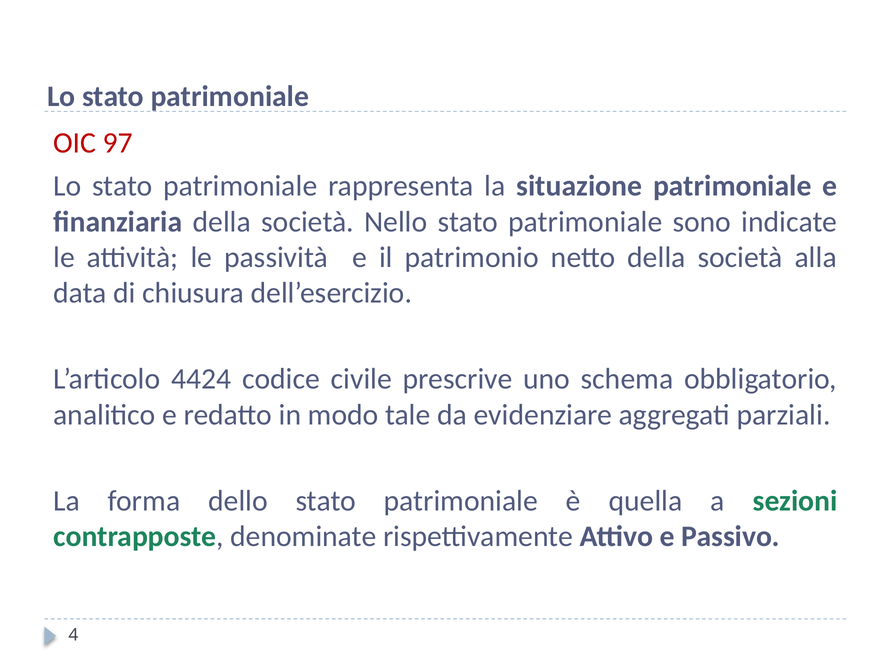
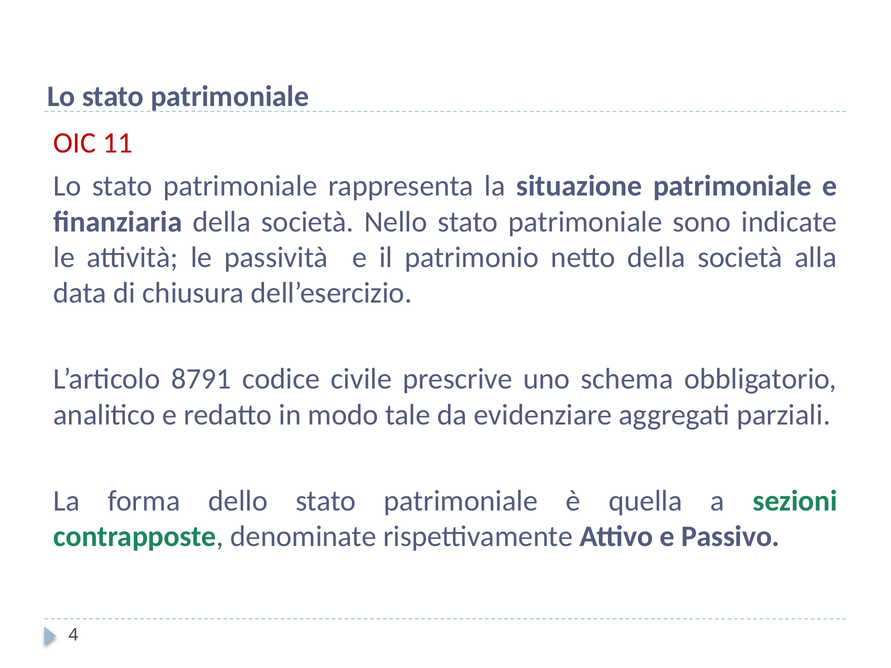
97: 97 -> 11
4424: 4424 -> 8791
